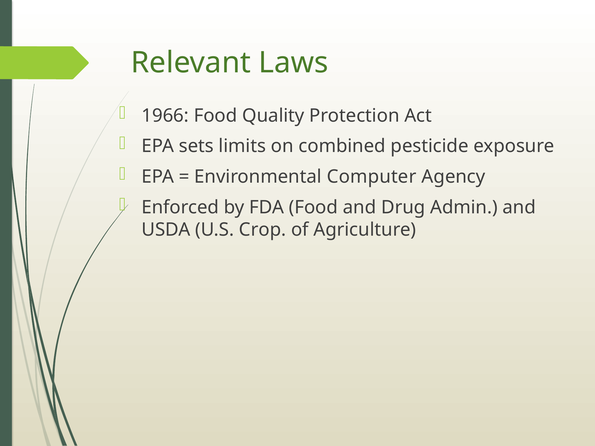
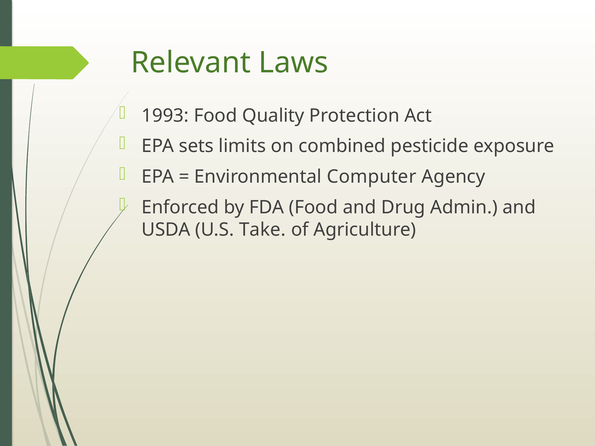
1966: 1966 -> 1993
Crop: Crop -> Take
